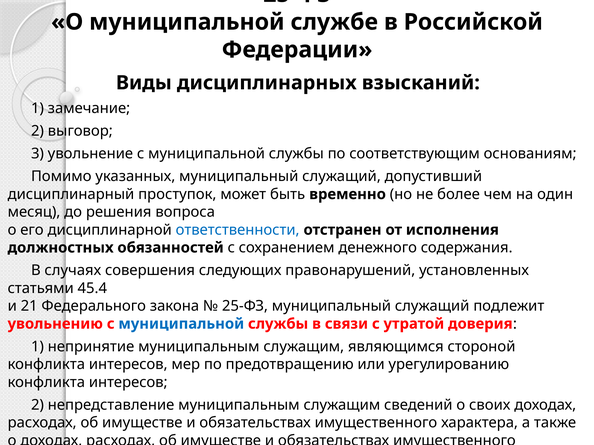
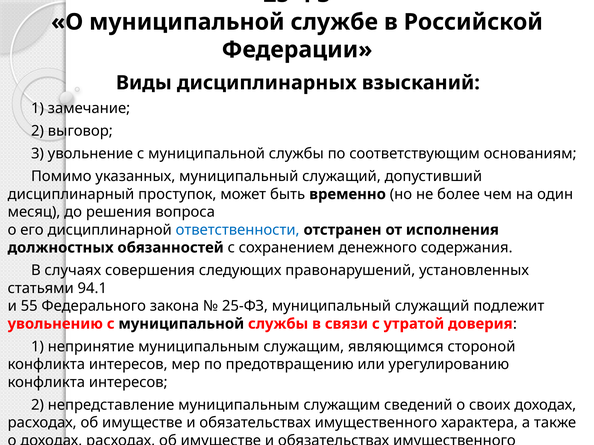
45.4: 45.4 -> 94.1
21: 21 -> 55
муниципальной at (181, 324) colour: blue -> black
